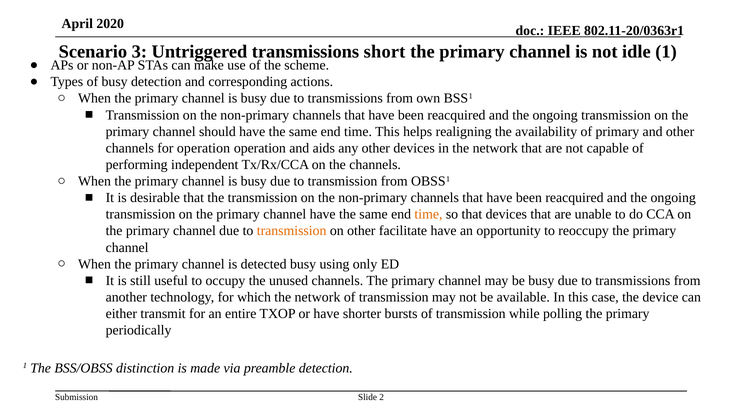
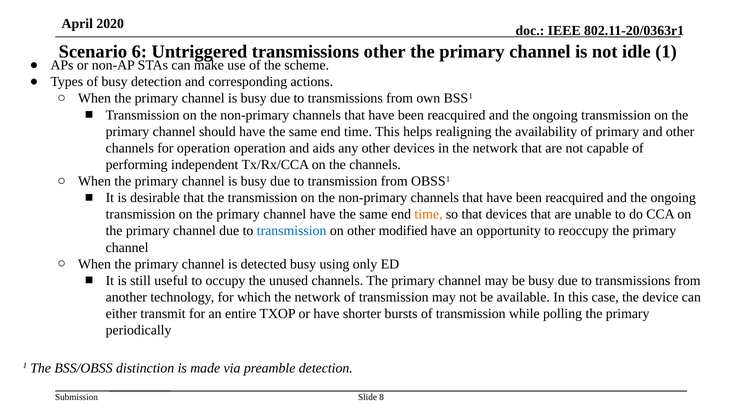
3: 3 -> 6
transmissions short: short -> other
transmission at (292, 231) colour: orange -> blue
facilitate: facilitate -> modified
2: 2 -> 8
